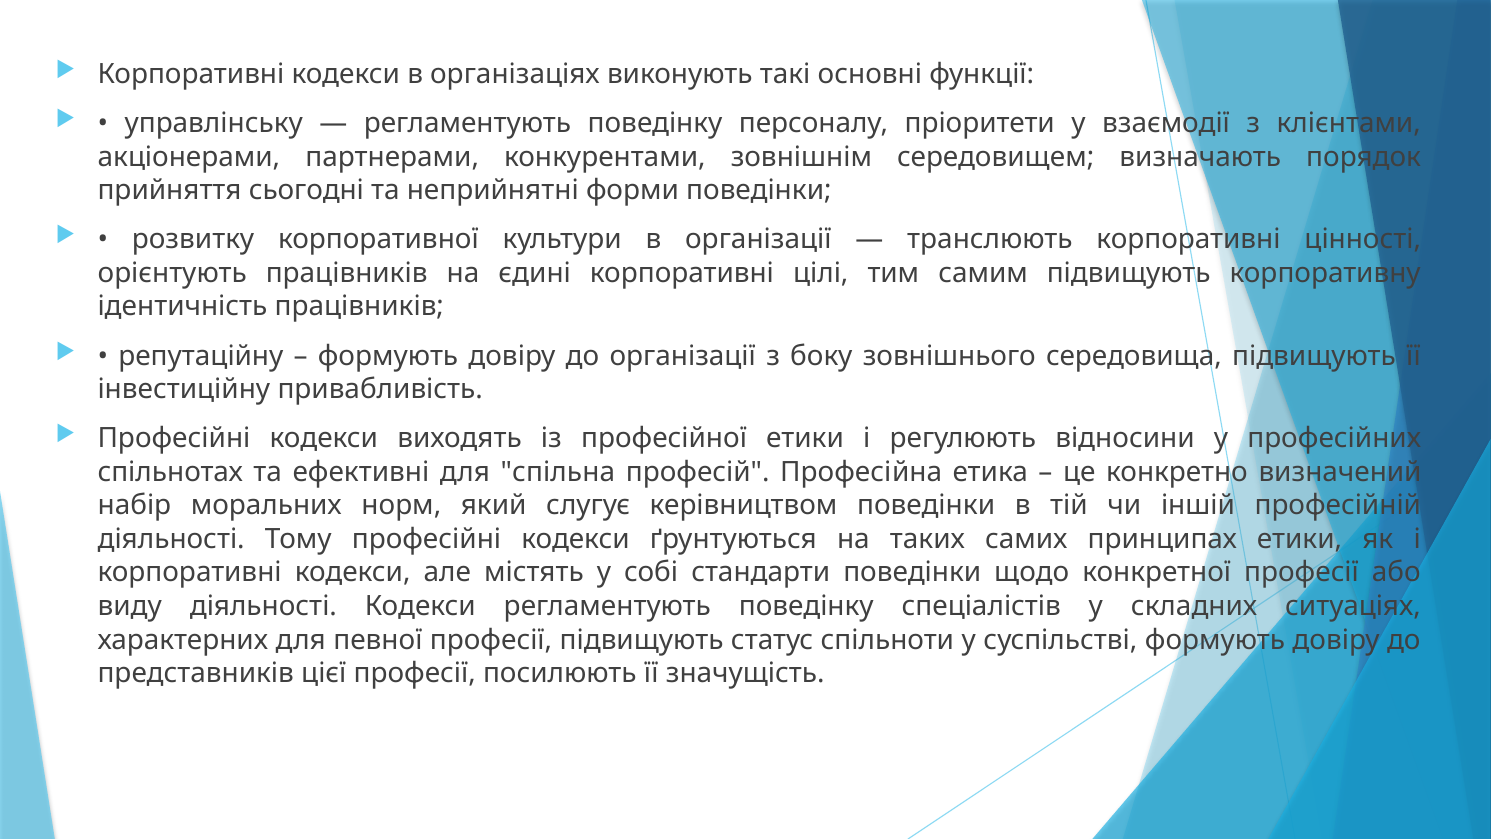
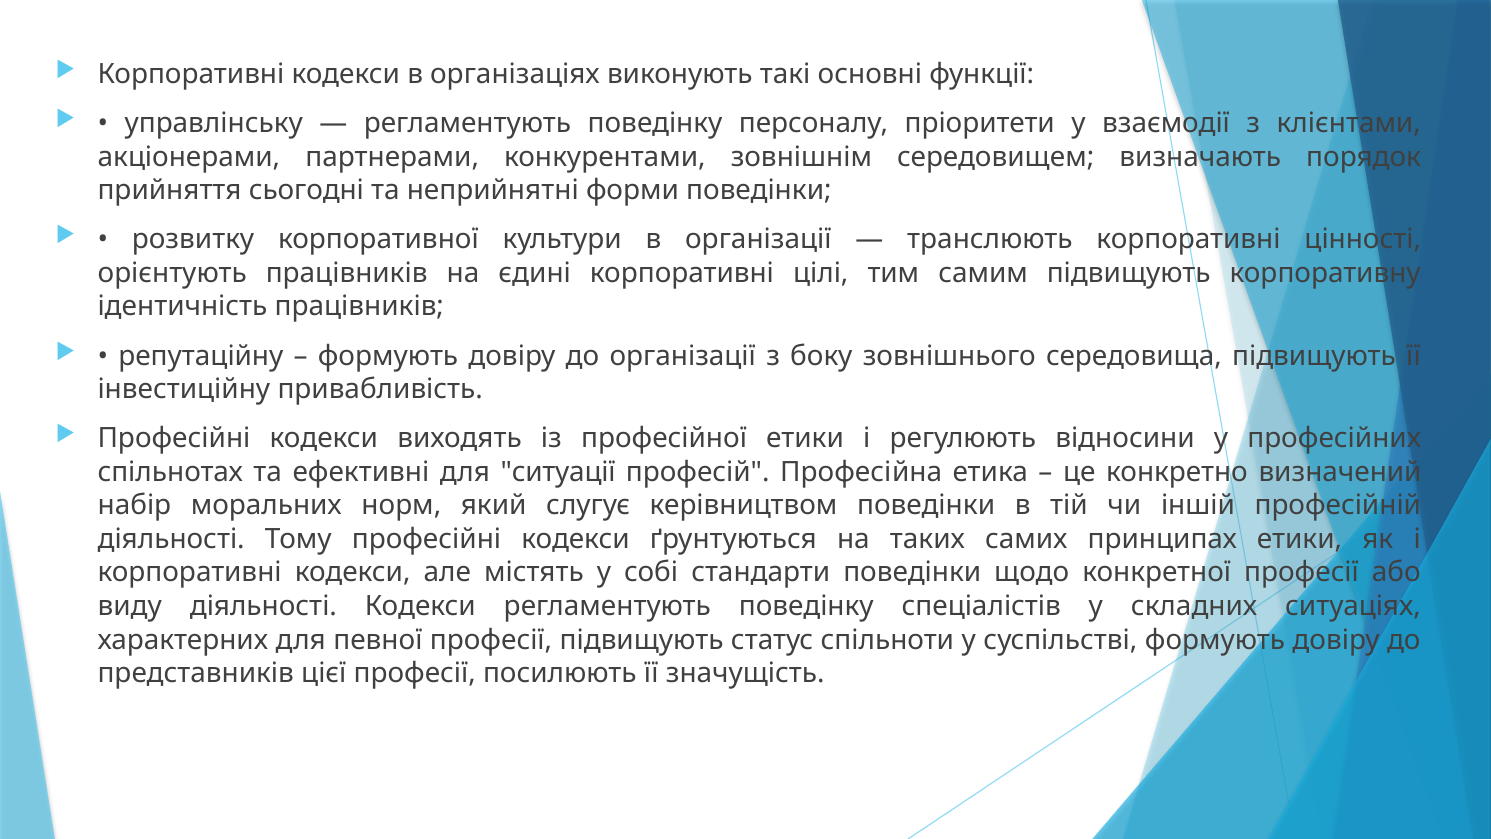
спільна: спільна -> ситуації
